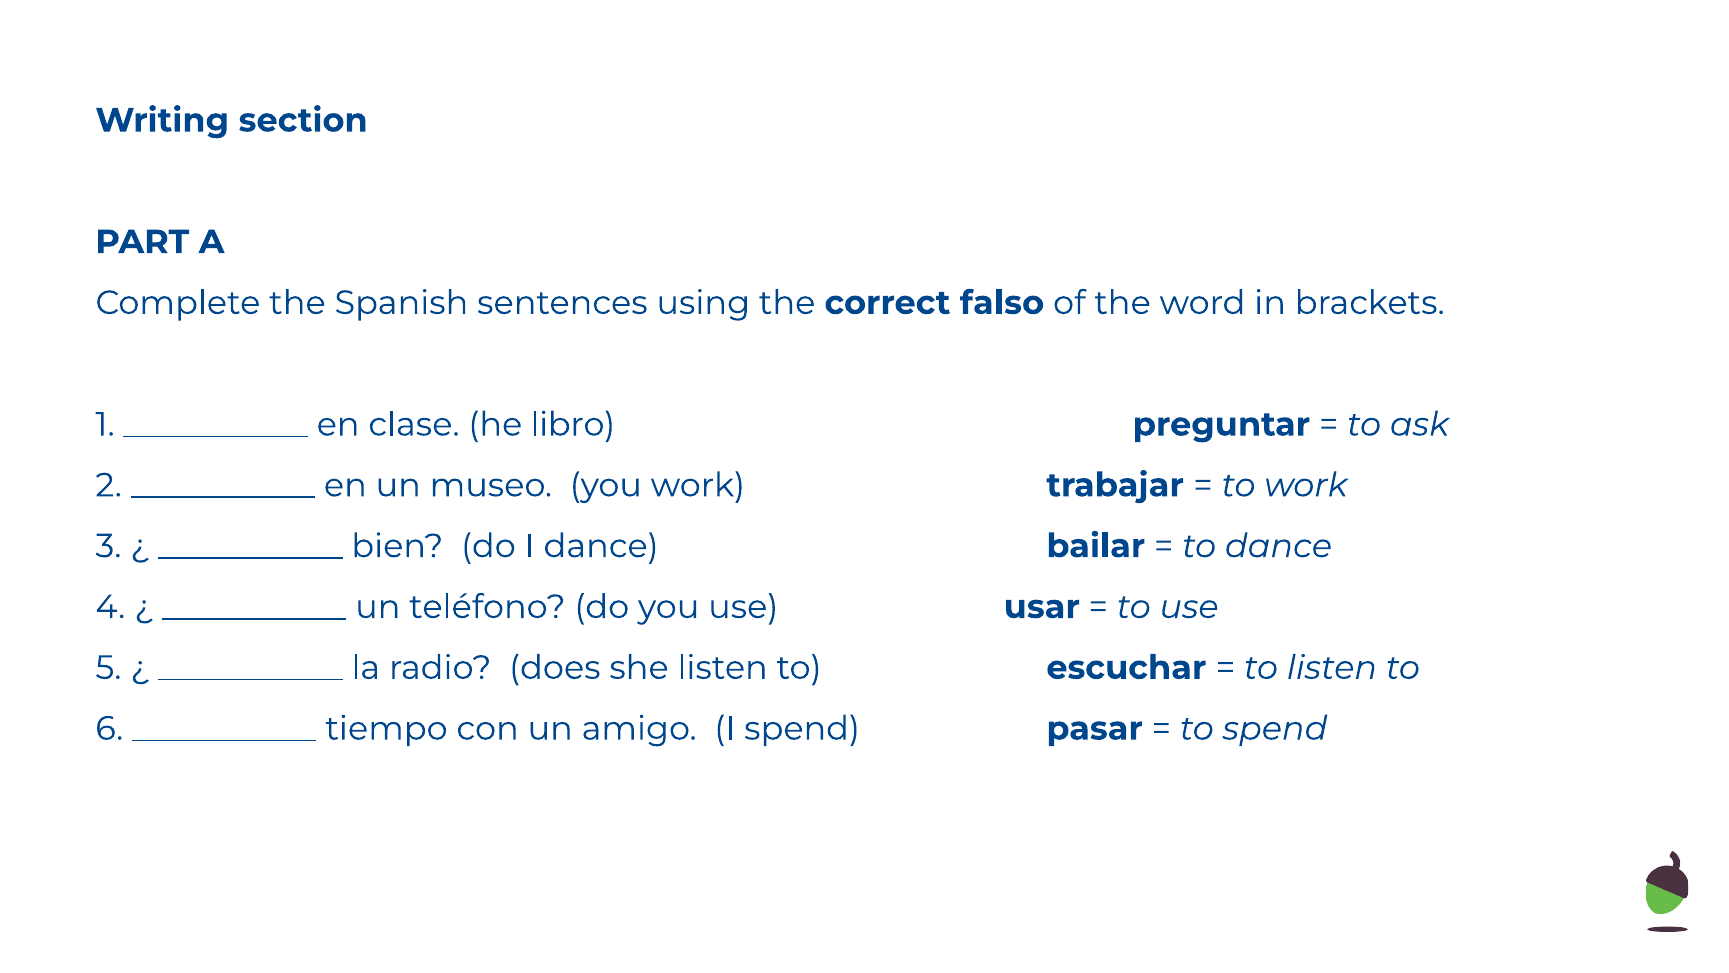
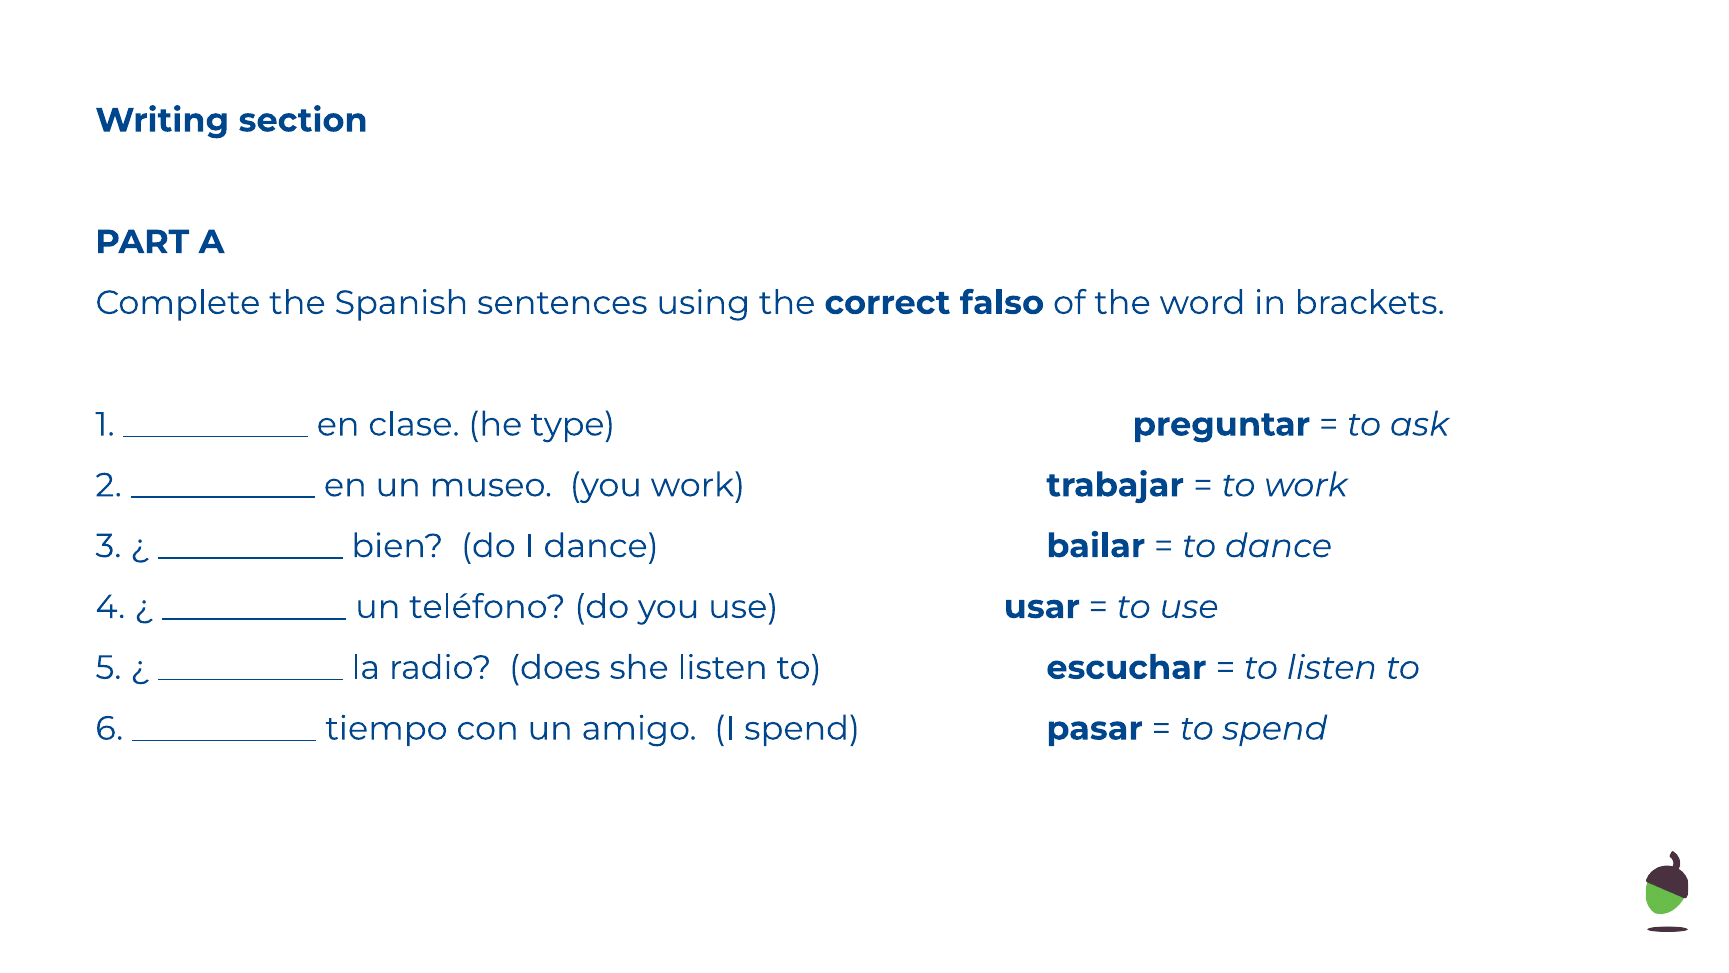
libro: libro -> type
